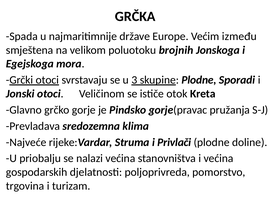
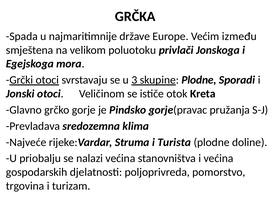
brojnih: brojnih -> privlači
Privlači: Privlači -> Turista
